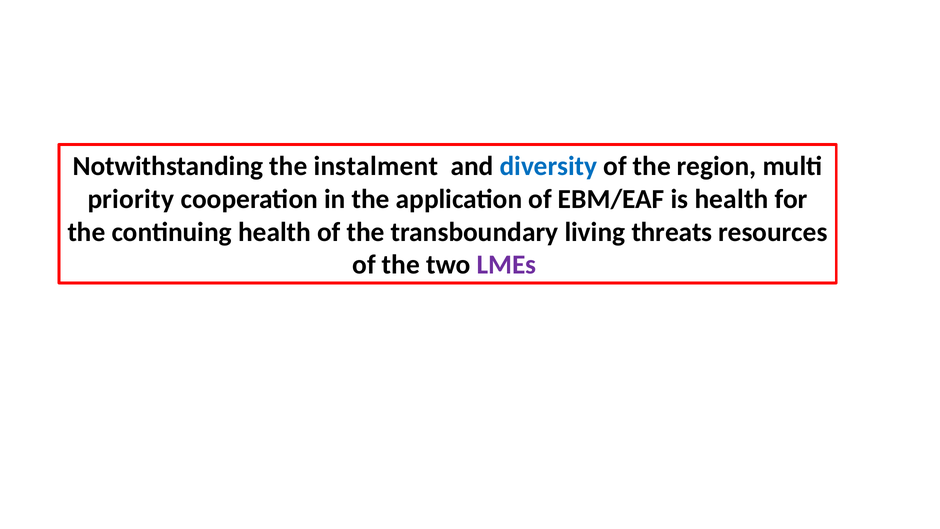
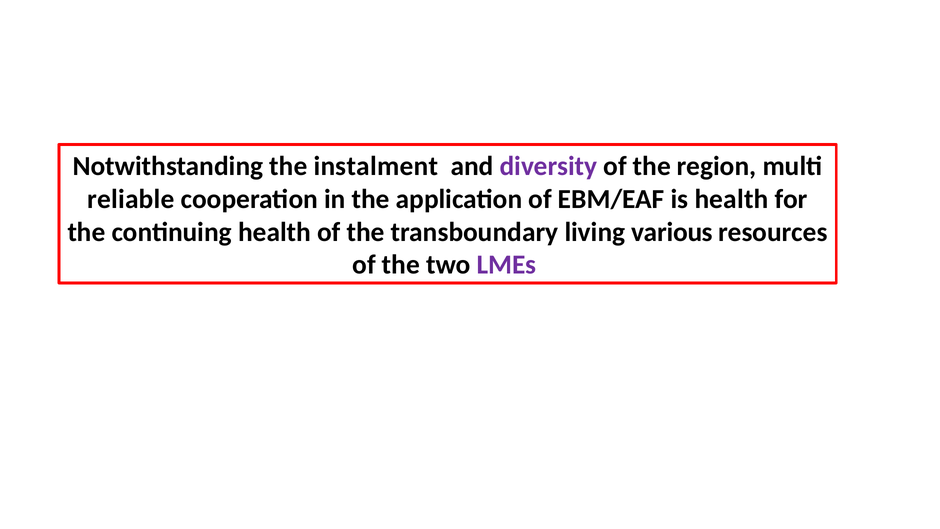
diversity colour: blue -> purple
priority: priority -> reliable
threats: threats -> various
